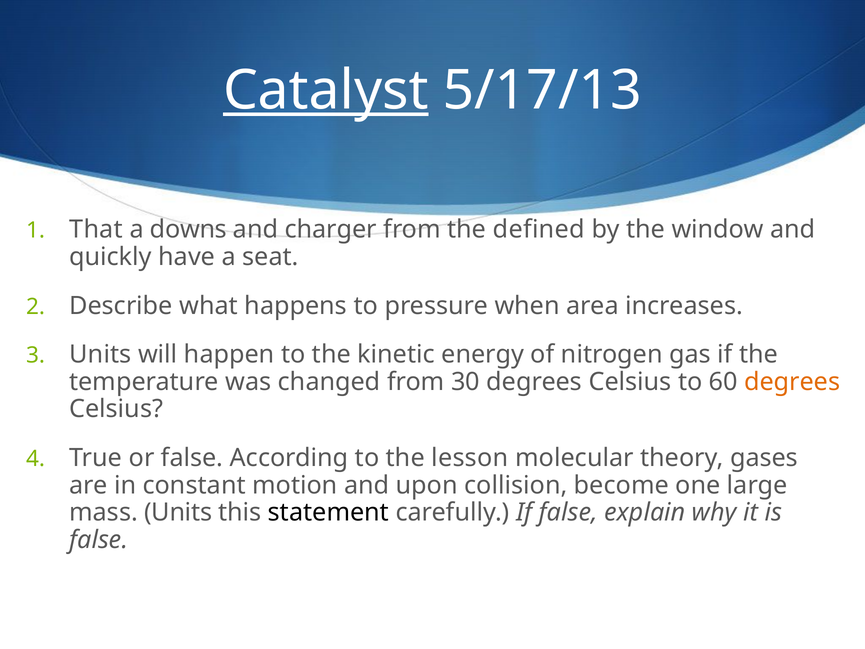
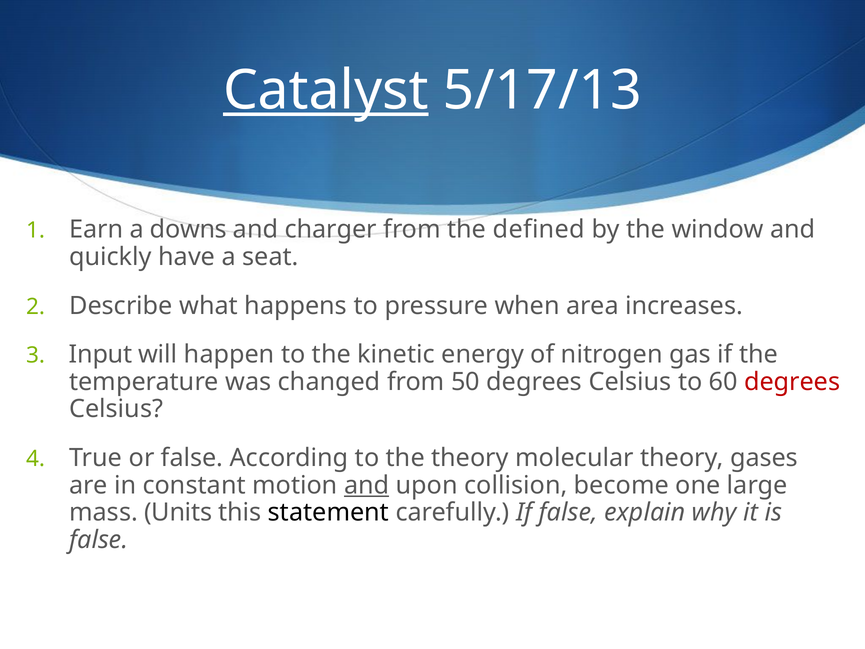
That: That -> Earn
Units at (100, 354): Units -> Input
30: 30 -> 50
degrees at (792, 382) colour: orange -> red
the lesson: lesson -> theory
and at (367, 485) underline: none -> present
